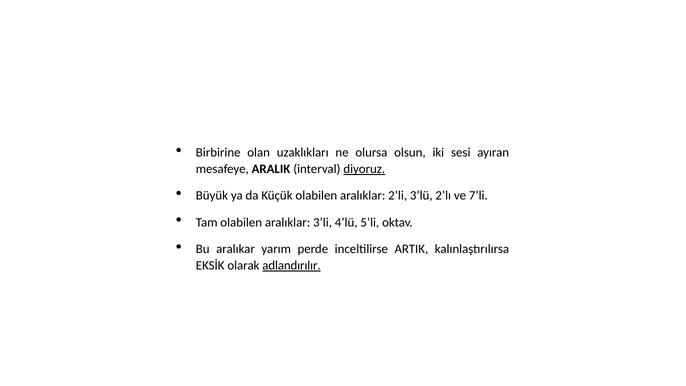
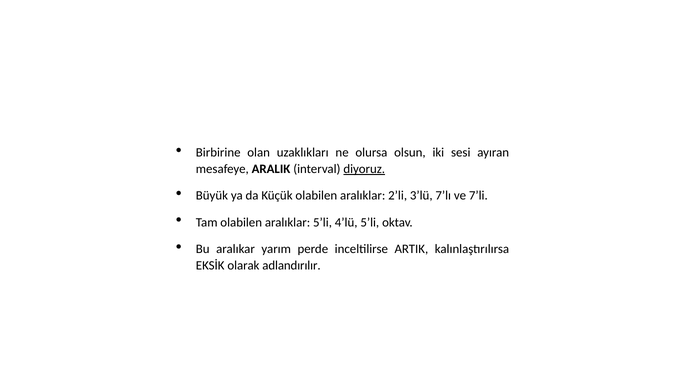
2’lı: 2’lı -> 7’lı
aralıklar 3’li: 3’li -> 5’li
adlandırılır underline: present -> none
